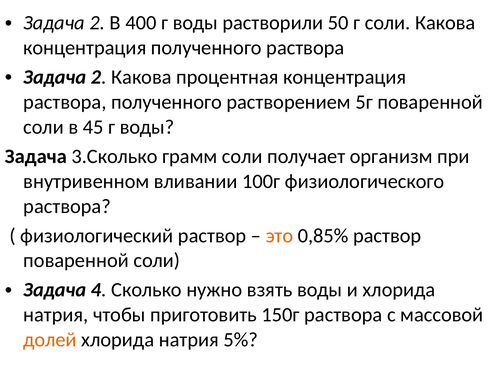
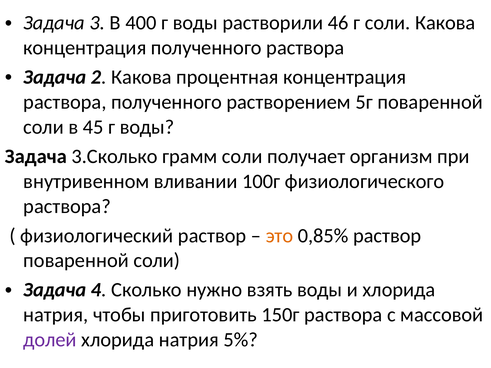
2 at (97, 23): 2 -> 3
50: 50 -> 46
долей colour: orange -> purple
